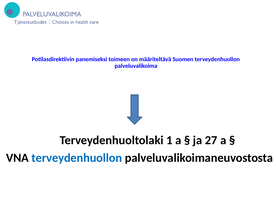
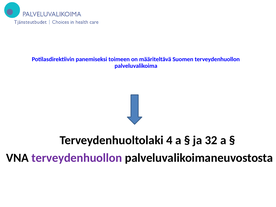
1: 1 -> 4
27: 27 -> 32
terveydenhuollon at (77, 158) colour: blue -> purple
